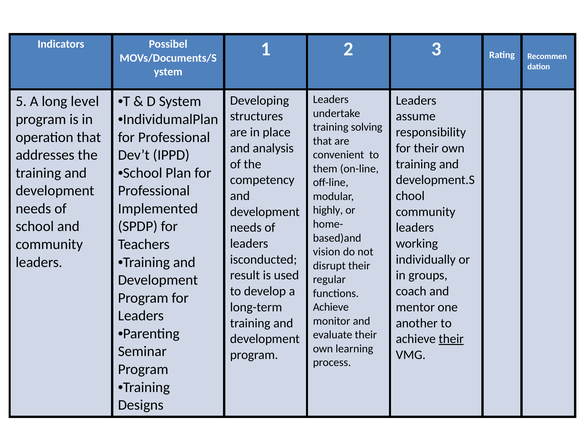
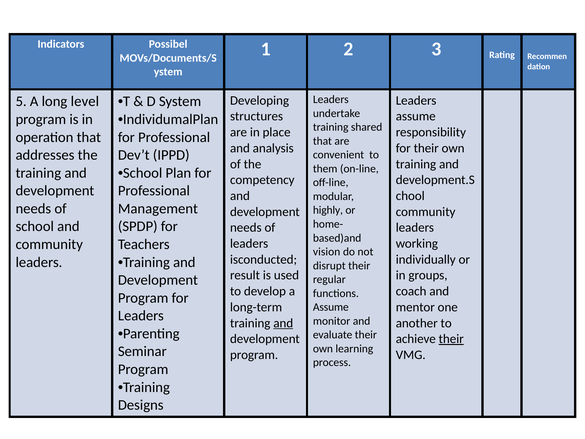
solving: solving -> shared
Implemented: Implemented -> Management
Achieve at (331, 307): Achieve -> Assume
and at (283, 323) underline: none -> present
